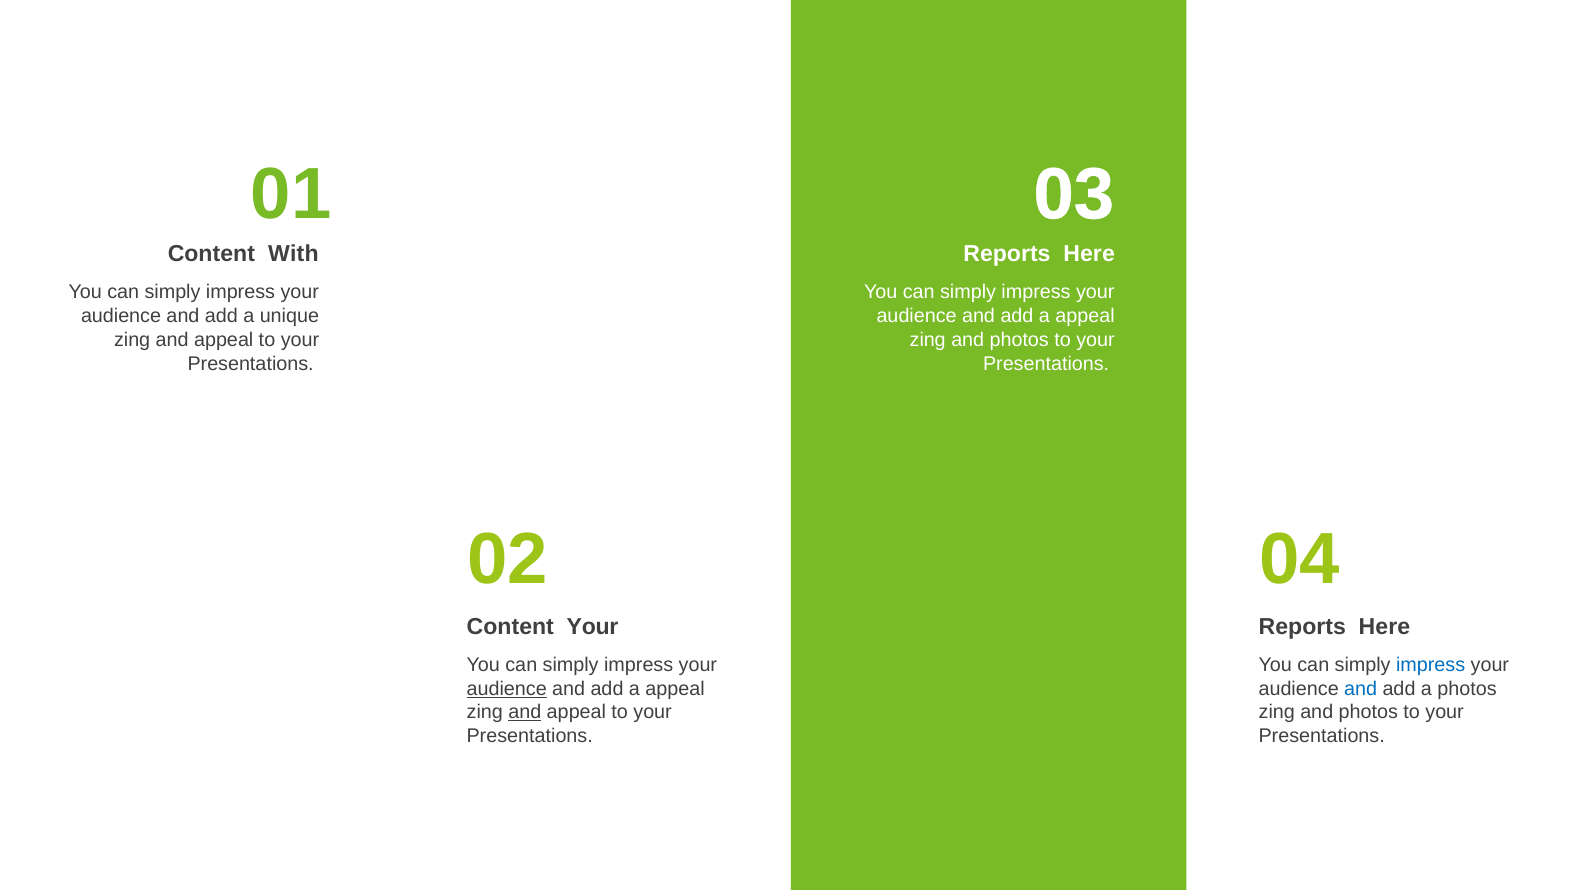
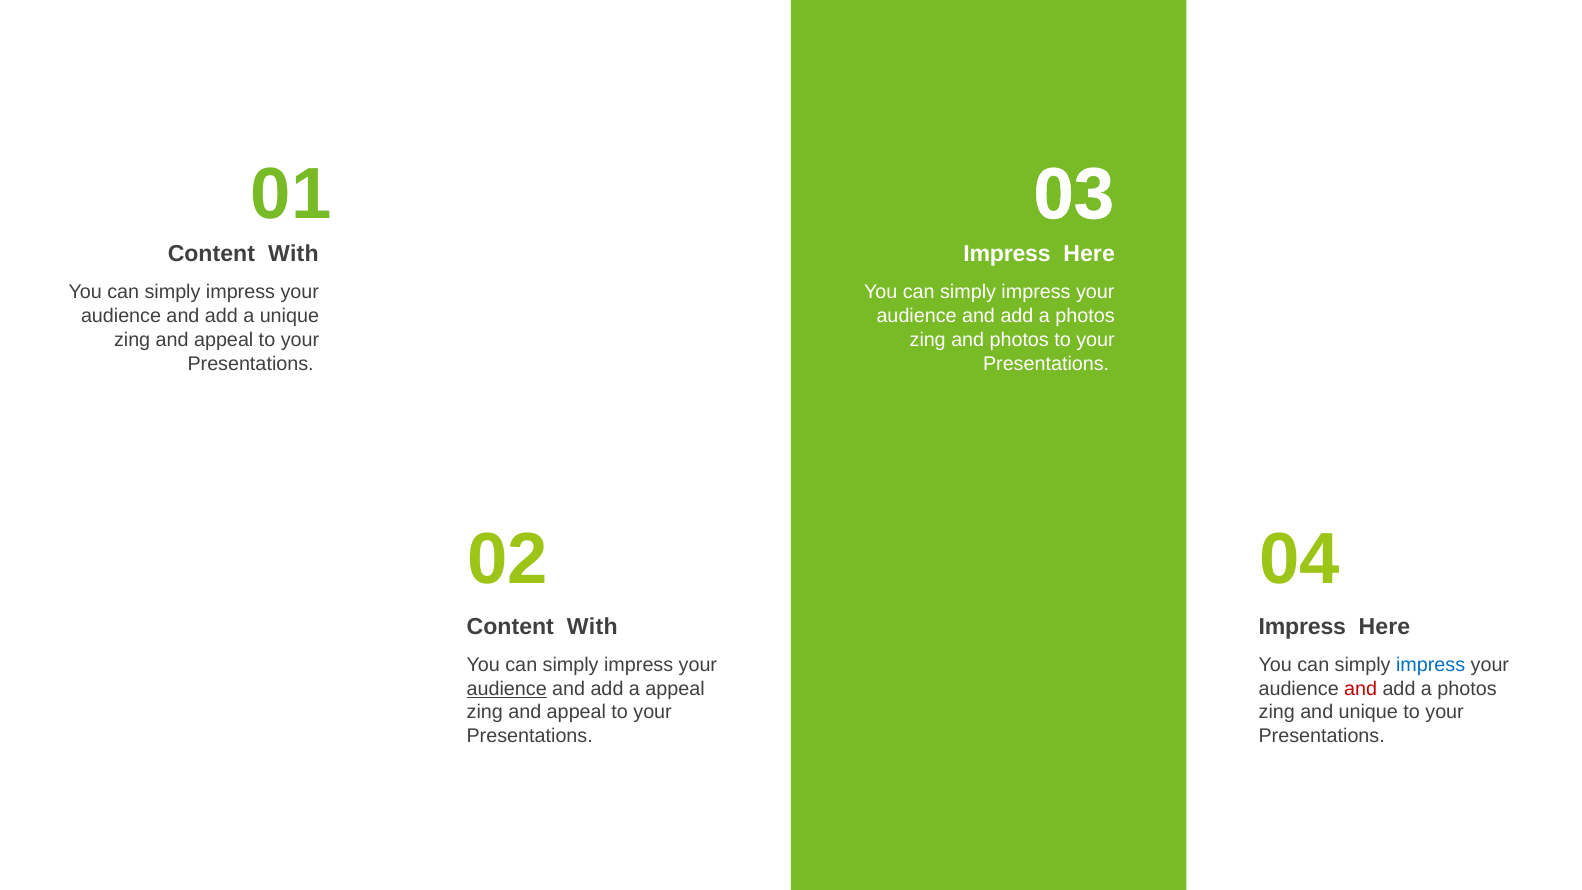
Reports at (1007, 254): Reports -> Impress
appeal at (1085, 316): appeal -> photos
Your at (593, 627): Your -> With
Reports at (1302, 627): Reports -> Impress
and at (1361, 689) colour: blue -> red
and at (525, 712) underline: present -> none
photos at (1368, 712): photos -> unique
